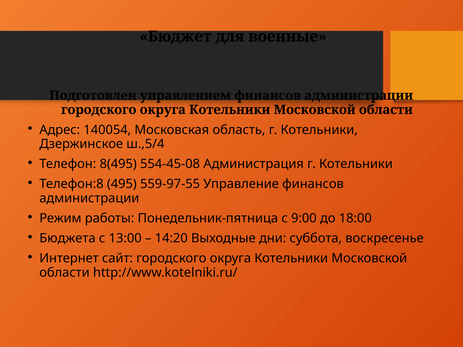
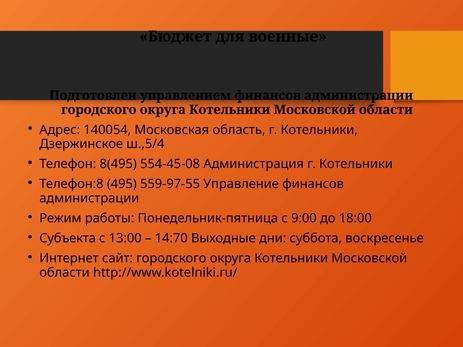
Бюджета: Бюджета -> Субъекта
14:20: 14:20 -> 14:70
